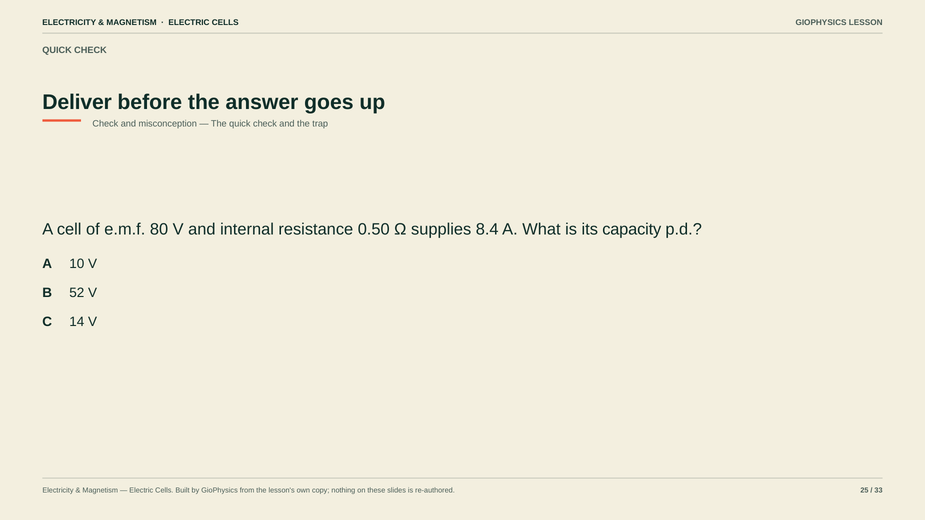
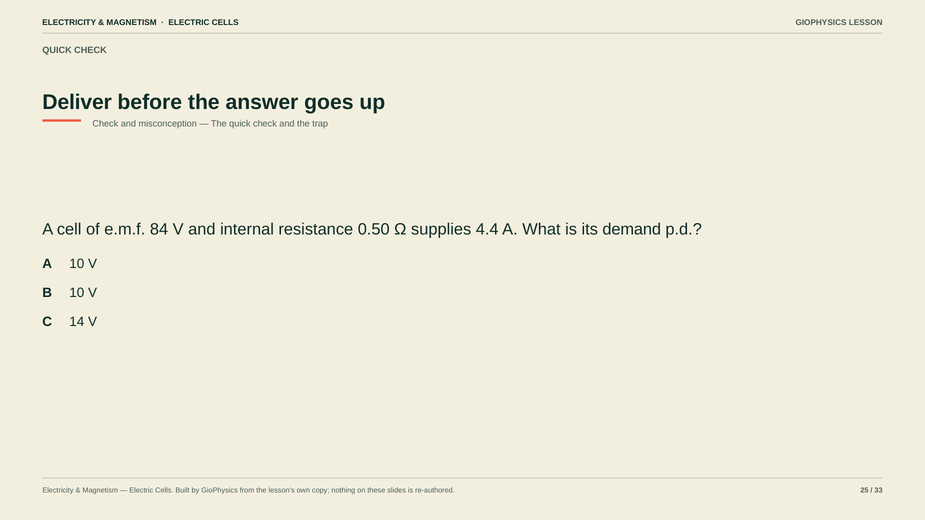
80: 80 -> 84
8.4: 8.4 -> 4.4
capacity: capacity -> demand
B 52: 52 -> 10
